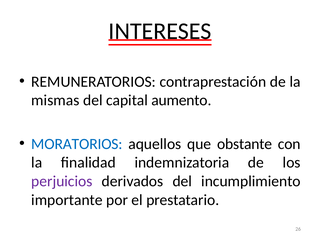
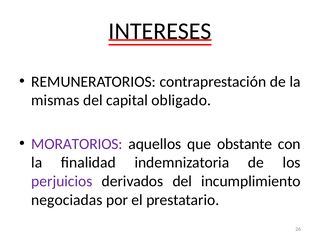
aumento: aumento -> obligado
MORATORIOS colour: blue -> purple
importante: importante -> negociadas
